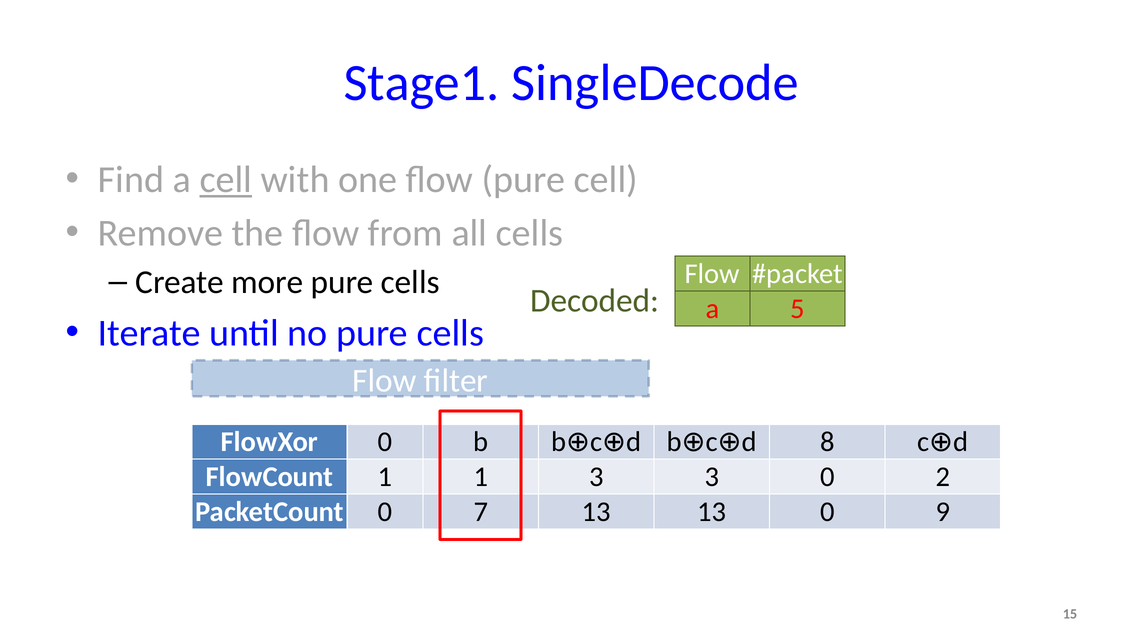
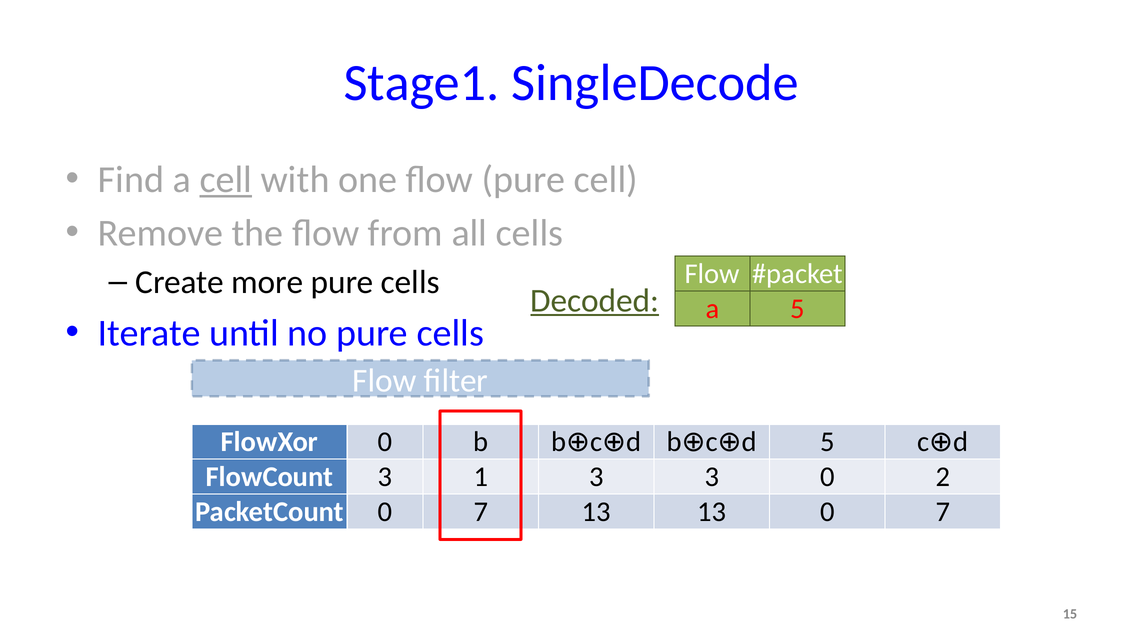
Decoded underline: none -> present
8 at (827, 442): 8 -> 5
FlowCount 1: 1 -> 3
13 0 9: 9 -> 7
